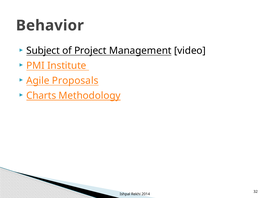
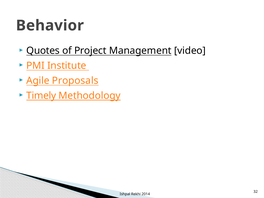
Subject: Subject -> Quotes
Charts: Charts -> Timely
